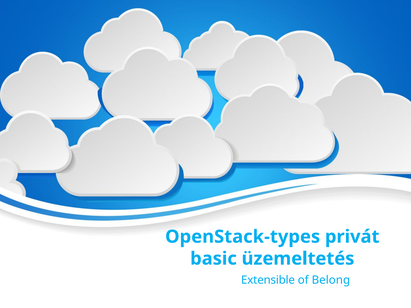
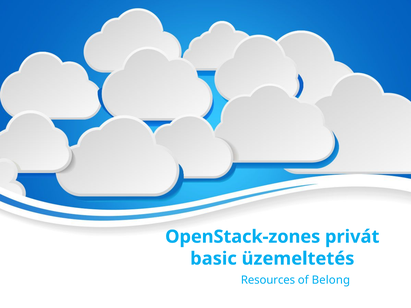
OpenStack-types: OpenStack-types -> OpenStack-zones
Extensible: Extensible -> Resources
